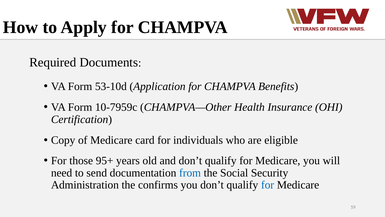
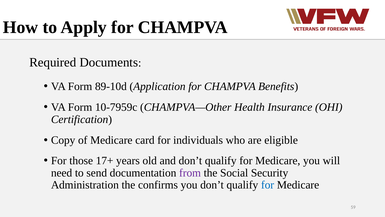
53-10d: 53-10d -> 89-10d
95+: 95+ -> 17+
from colour: blue -> purple
